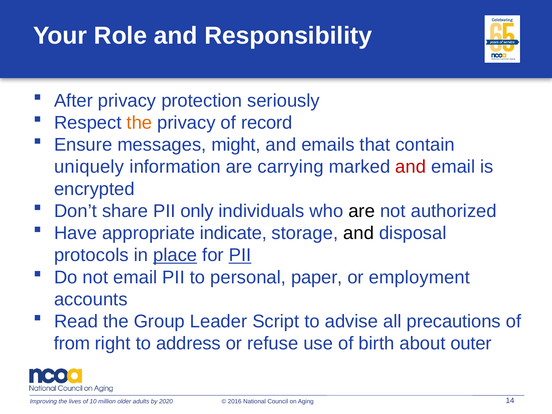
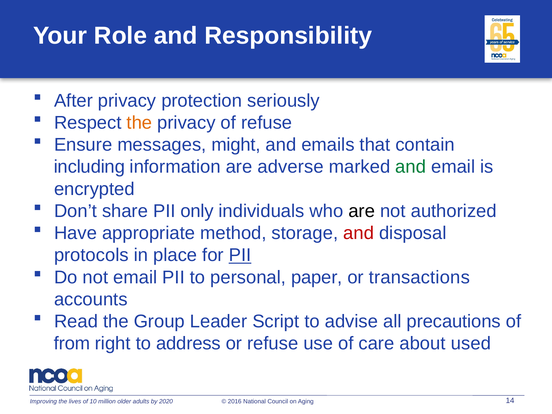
of record: record -> refuse
uniquely: uniquely -> including
carrying: carrying -> adverse
and at (411, 167) colour: red -> green
indicate: indicate -> method
and at (359, 233) colour: black -> red
place underline: present -> none
employment: employment -> transactions
birth: birth -> care
outer: outer -> used
